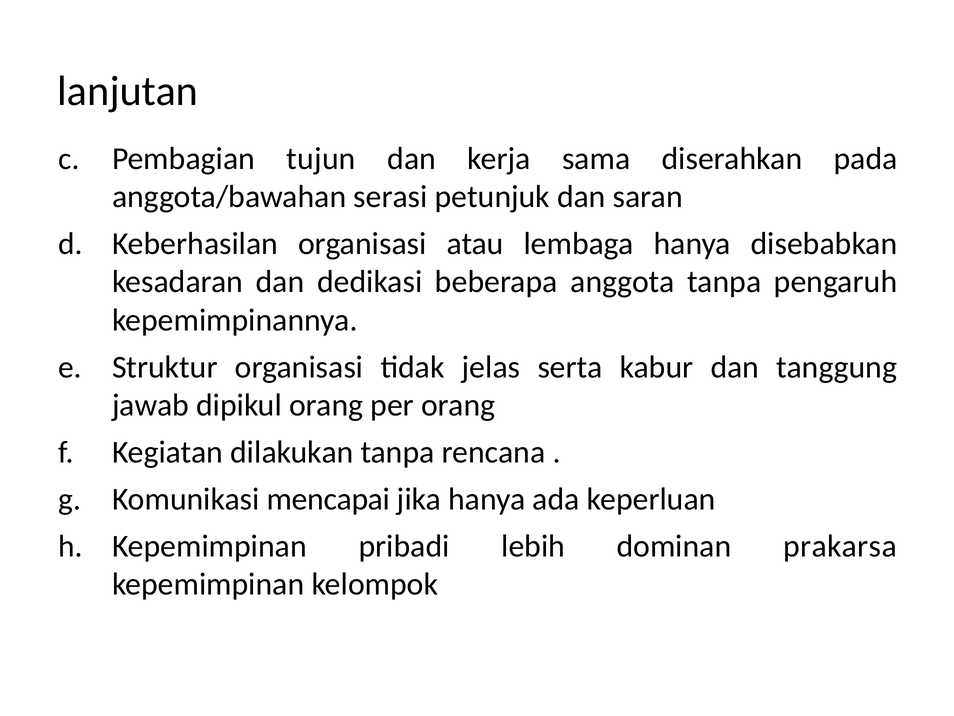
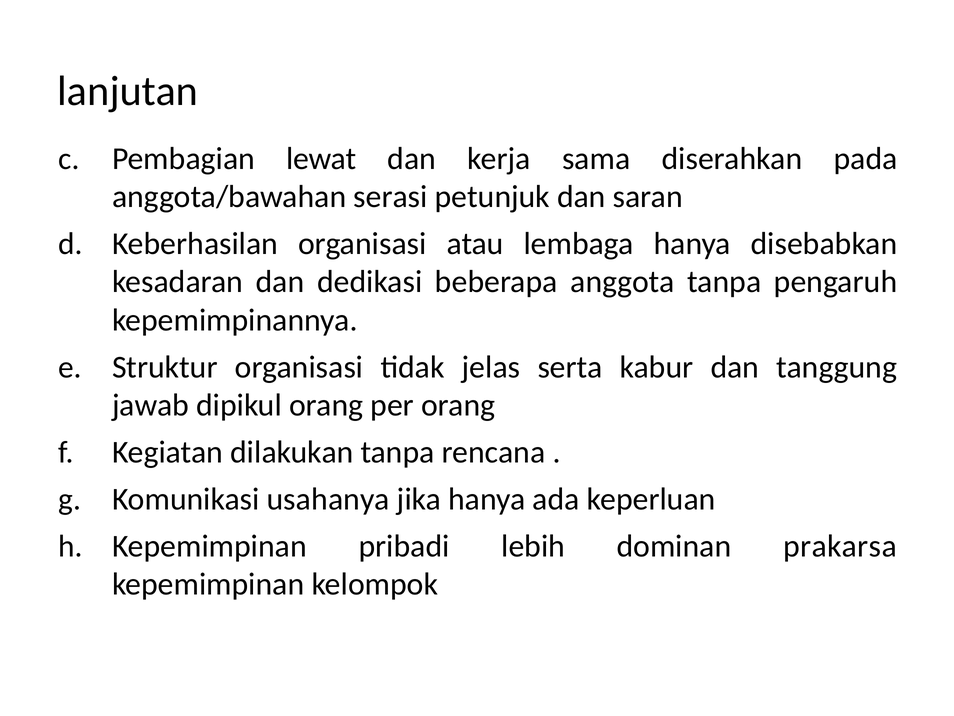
tujun: tujun -> lewat
mencapai: mencapai -> usahanya
